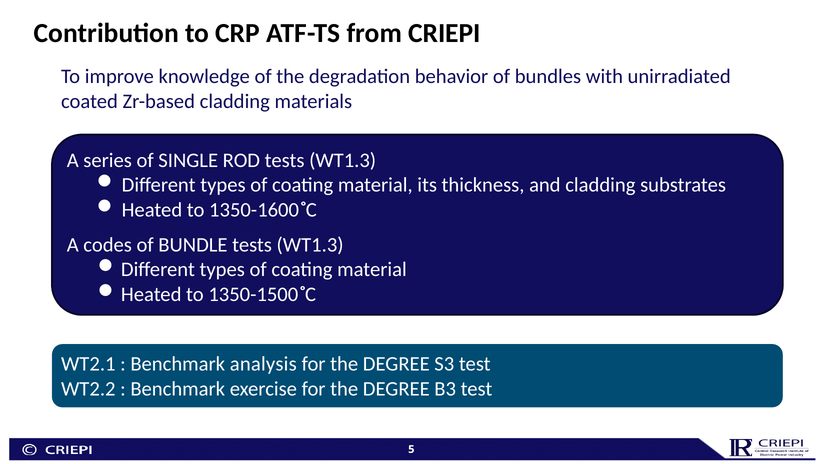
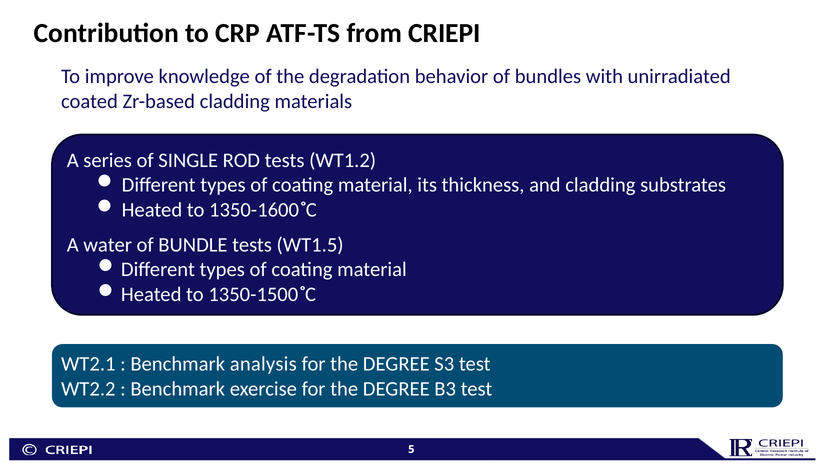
ROD tests WT1.3: WT1.3 -> WT1.2
codes: codes -> water
BUNDLE tests WT1.3: WT1.3 -> WT1.5
